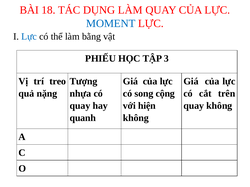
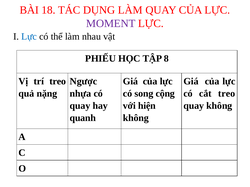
MOMENT colour: blue -> purple
bằng: bằng -> nhau
3: 3 -> 8
Tượng: Tượng -> Ngược
cắt trên: trên -> treo
